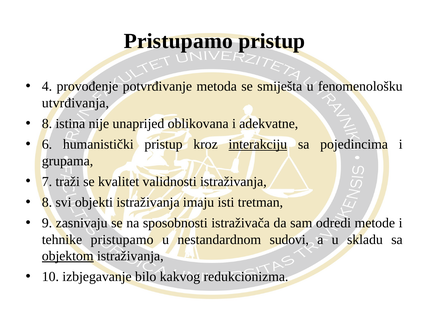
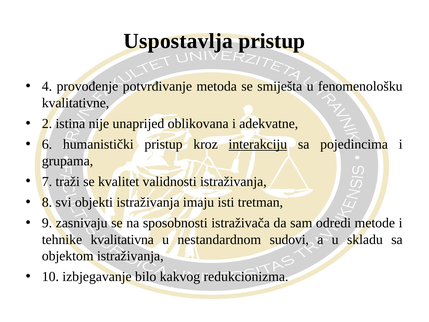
Pristupamo at (178, 41): Pristupamo -> Uspostavlja
utvrđivanja: utvrđivanja -> kvalitativne
8 at (47, 124): 8 -> 2
tehnike pristupamo: pristupamo -> kvalitativna
objektom underline: present -> none
